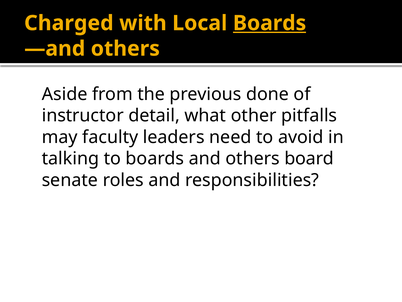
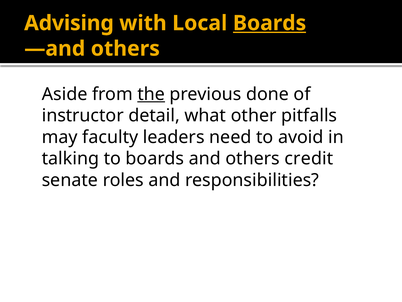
Charged: Charged -> Advising
the underline: none -> present
board: board -> credit
